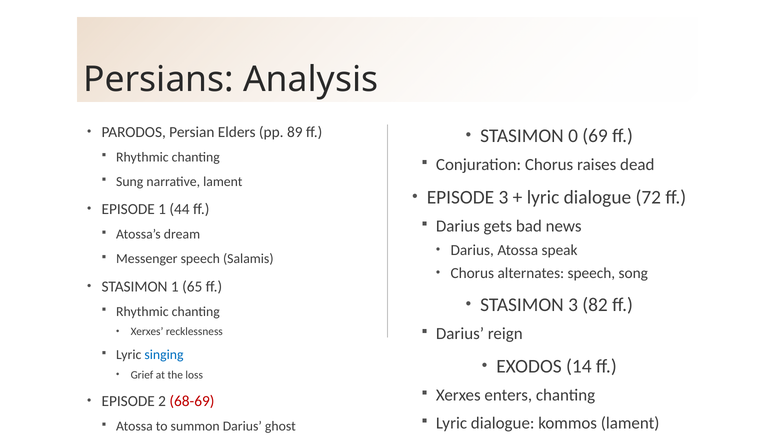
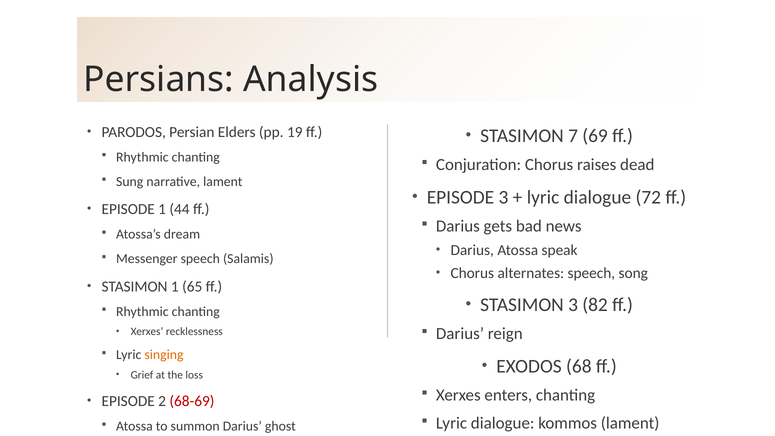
89: 89 -> 19
0: 0 -> 7
singing colour: blue -> orange
14: 14 -> 68
